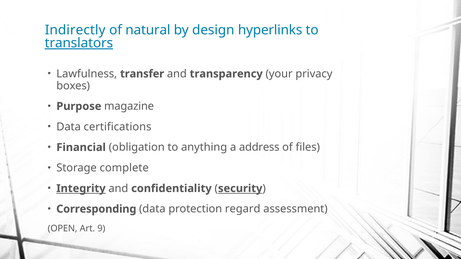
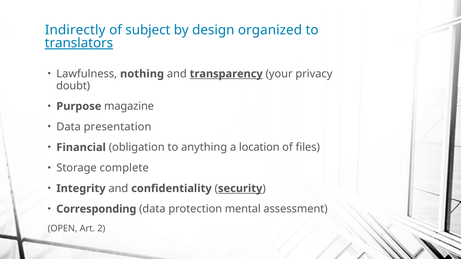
natural: natural -> subject
hyperlinks: hyperlinks -> organized
transfer: transfer -> nothing
transparency underline: none -> present
boxes: boxes -> doubt
certifications: certifications -> presentation
address: address -> location
Integrity underline: present -> none
regard: regard -> mental
9: 9 -> 2
